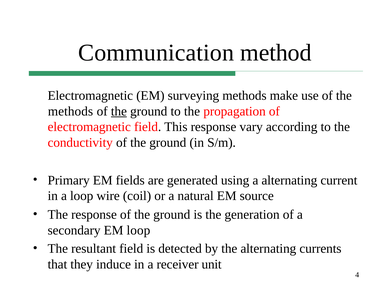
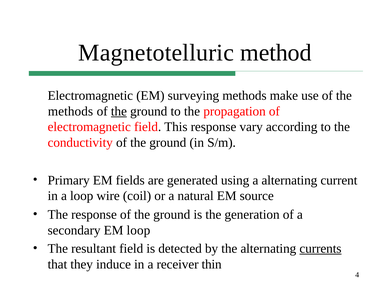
Communication: Communication -> Magnetotelluric
currents underline: none -> present
unit: unit -> thin
